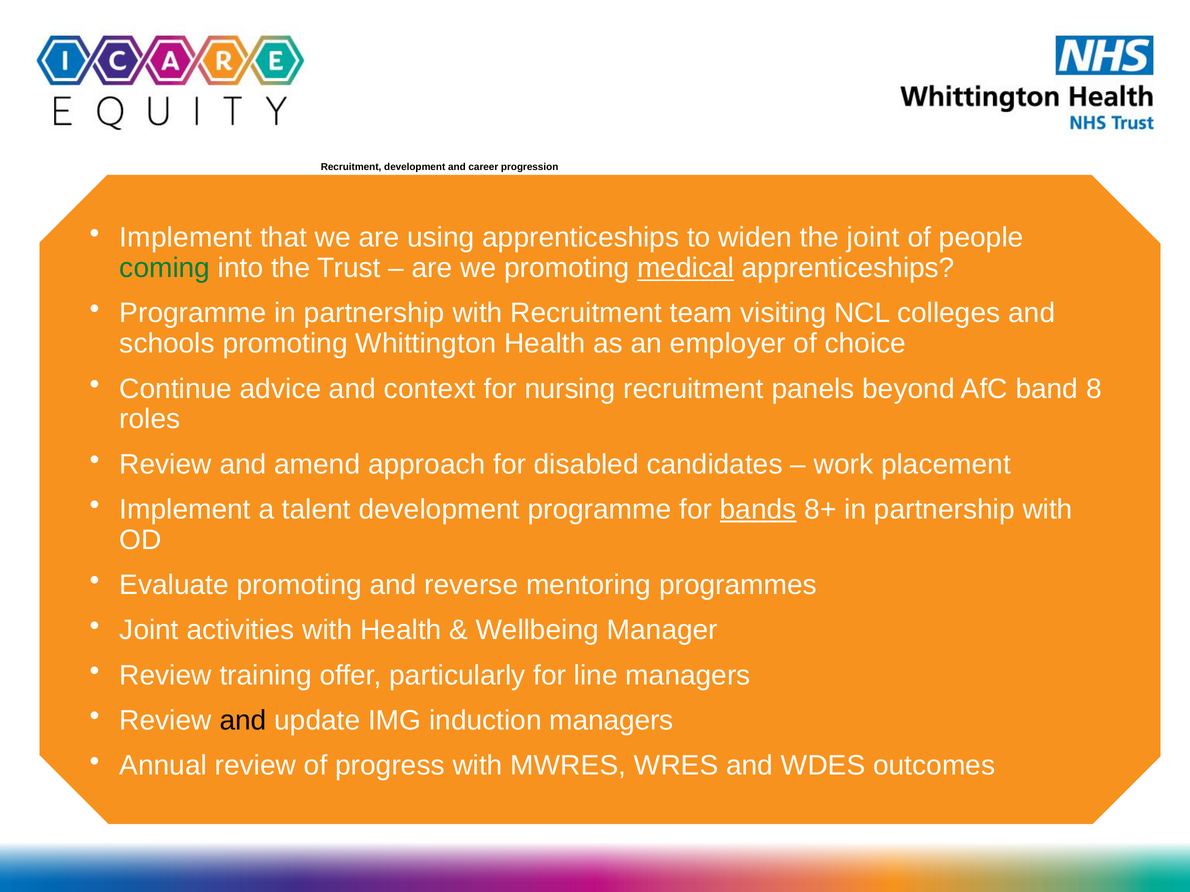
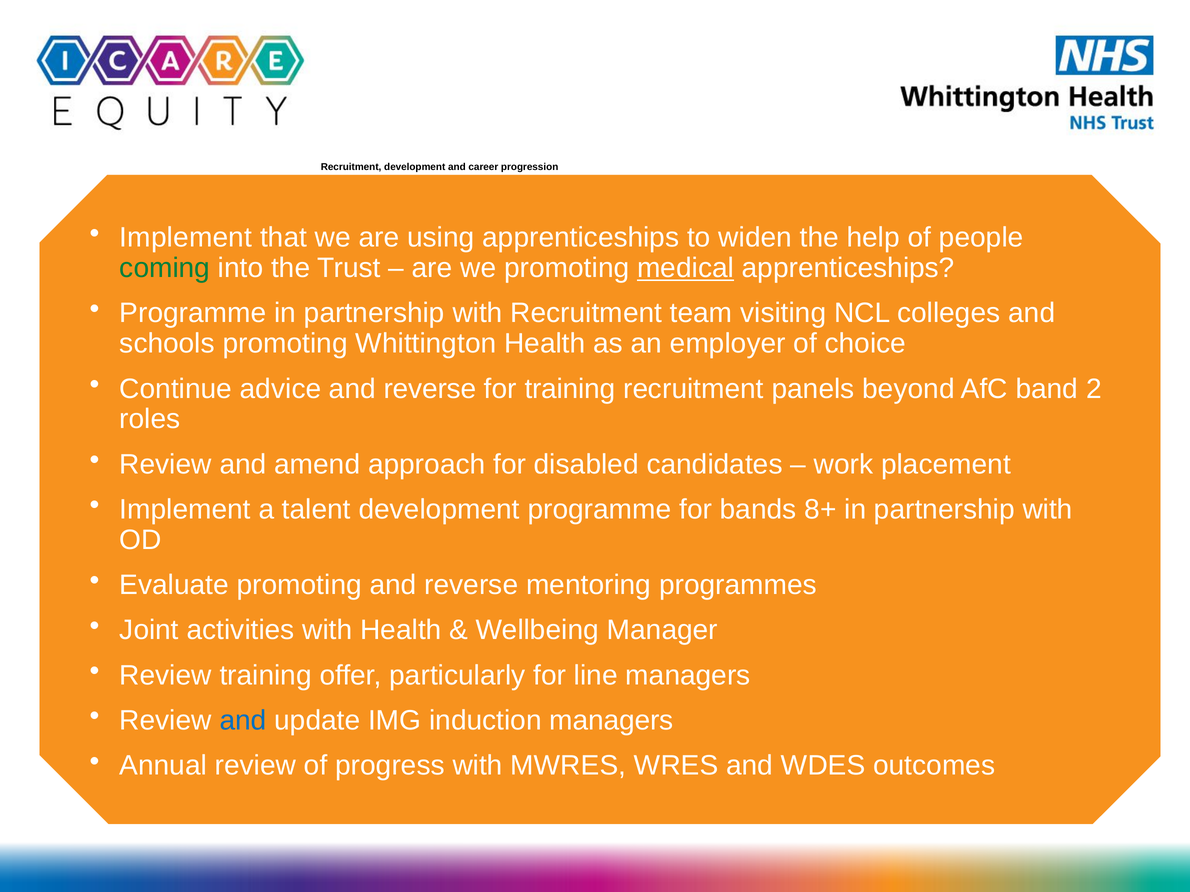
the joint: joint -> help
advice and context: context -> reverse
for nursing: nursing -> training
8: 8 -> 2
bands underline: present -> none
and at (243, 721) colour: black -> blue
